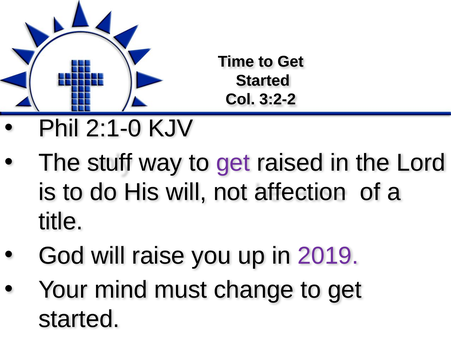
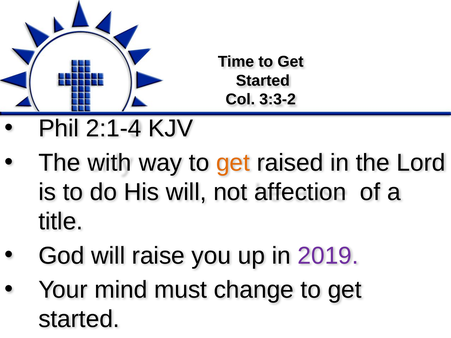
3:2-2: 3:2-2 -> 3:3-2
2:1-0: 2:1-0 -> 2:1-4
stuff: stuff -> with
get at (233, 163) colour: purple -> orange
